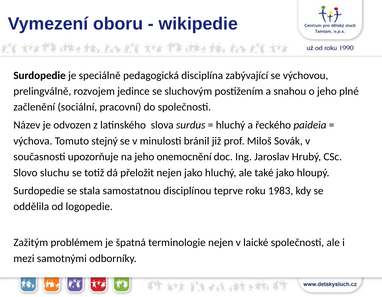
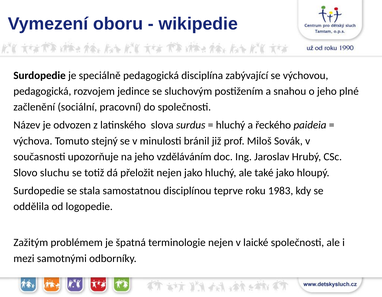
prelingválně at (42, 91): prelingválně -> pedagogická
onemocnění: onemocnění -> vzděláváním
